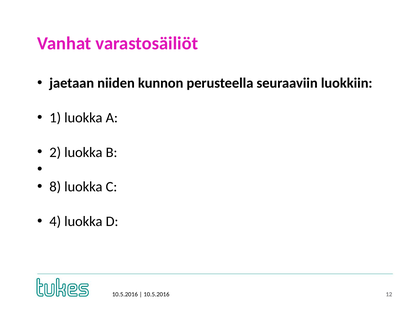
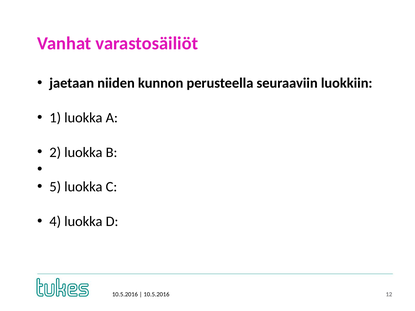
8: 8 -> 5
